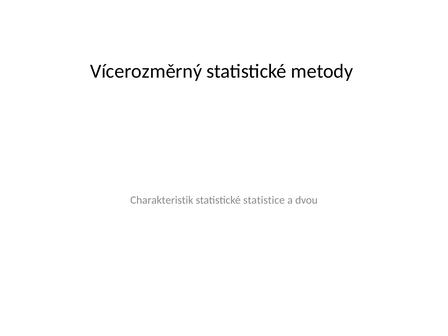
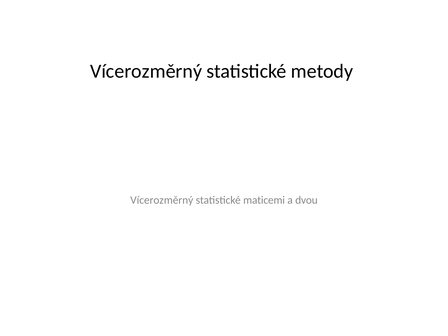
Charakteristik at (162, 200): Charakteristik -> Vícerozměrný
statistice: statistice -> maticemi
